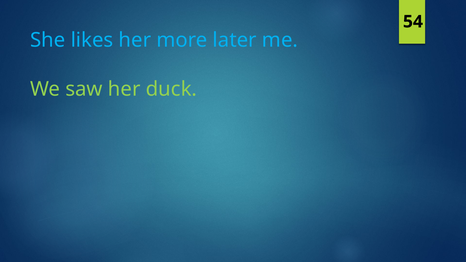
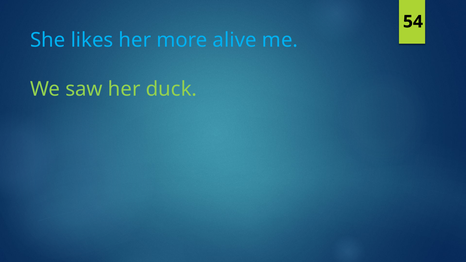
later: later -> alive
